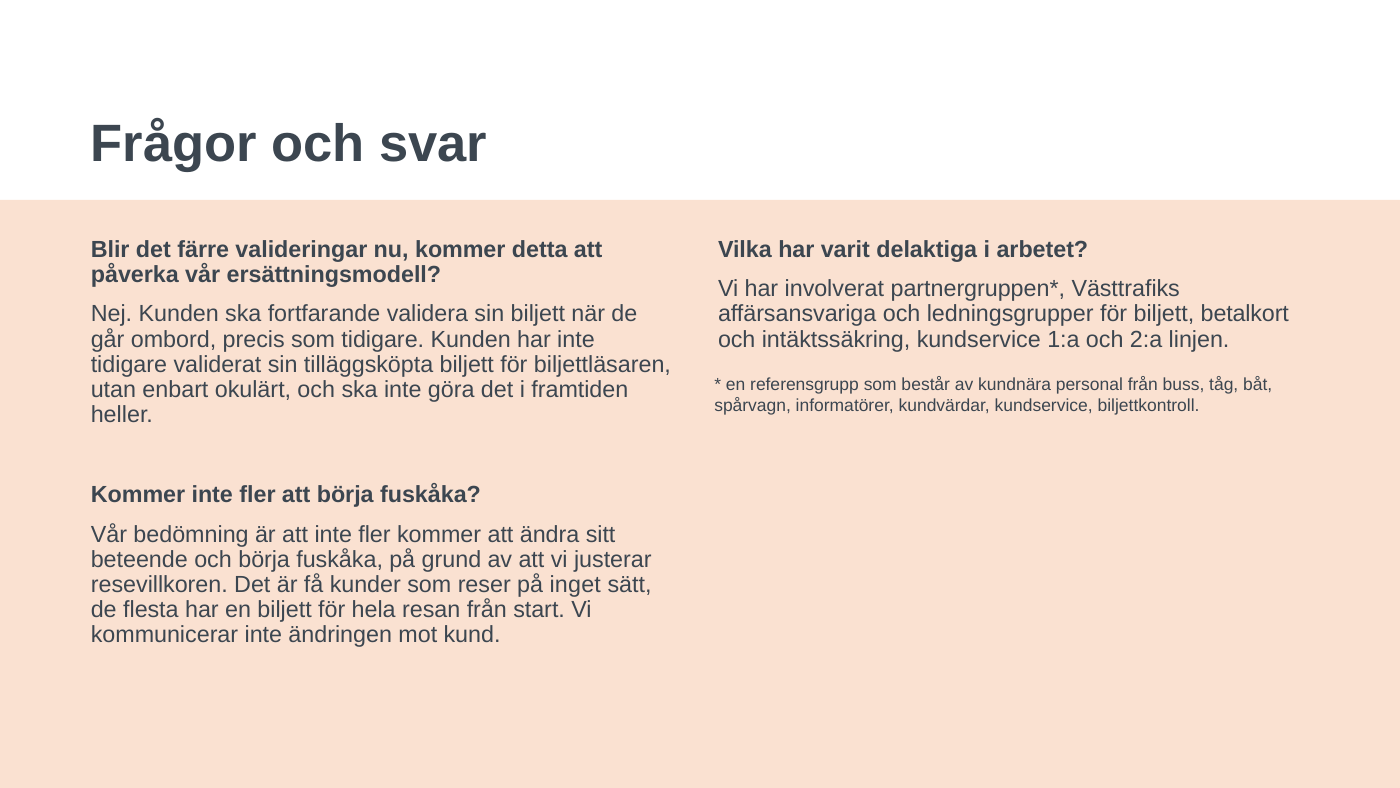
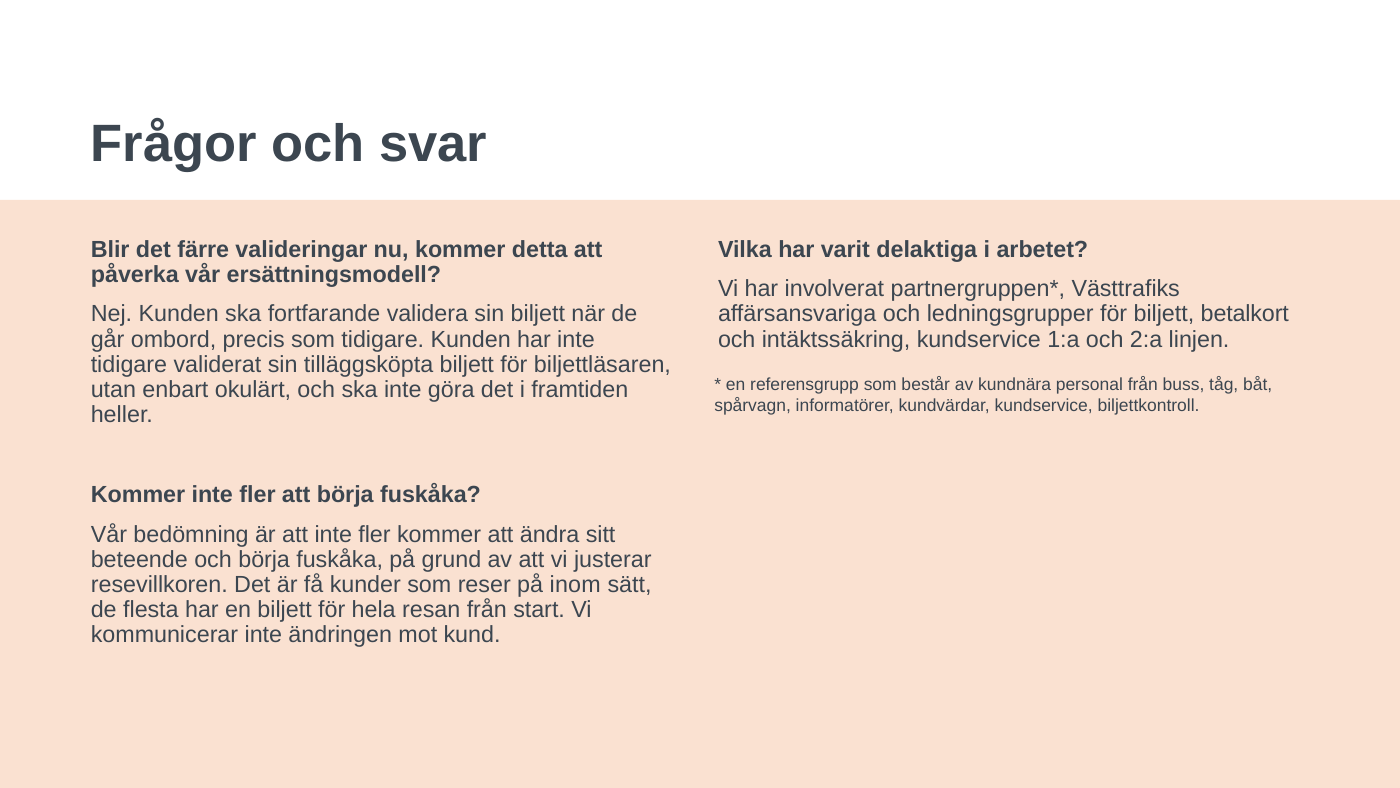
inget: inget -> inom
